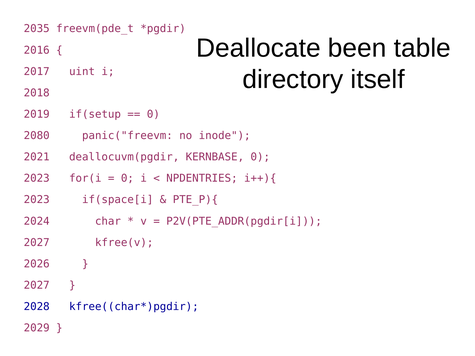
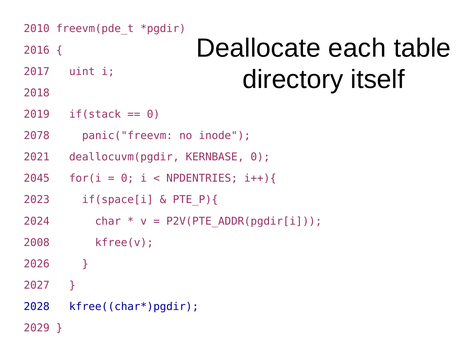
2035: 2035 -> 2010
been: been -> each
if(setup: if(setup -> if(stack
2080: 2080 -> 2078
2023 at (37, 178): 2023 -> 2045
2027 at (37, 243): 2027 -> 2008
